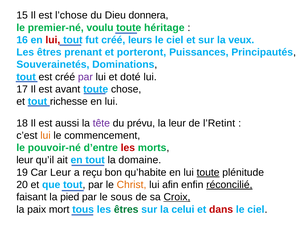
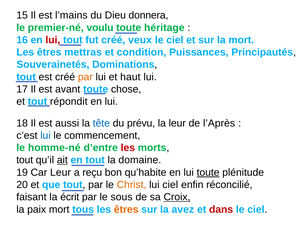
l’chose: l’chose -> l’mains
leurs: leurs -> veux
la veux: veux -> mort
prenant: prenant -> mettras
porteront: porteront -> condition
par at (85, 77) colour: purple -> orange
doté: doté -> haut
richesse: richesse -> répondit
tête colour: purple -> blue
l’Retint: l’Retint -> l’Après
lui at (45, 135) colour: orange -> blue
pouvoir-né: pouvoir-né -> homme-né
leur at (25, 160): leur -> tout
ait underline: none -> present
lui afin: afin -> ciel
réconcilié underline: present -> none
pied: pied -> écrit
êtres at (126, 209) colour: green -> orange
celui: celui -> avez
